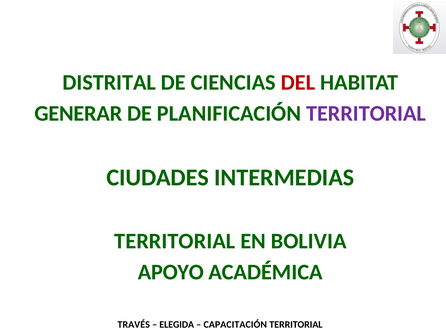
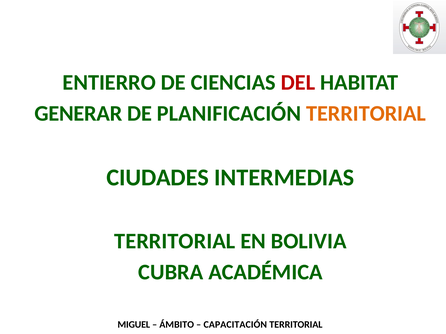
DISTRITAL: DISTRITAL -> ENTIERRO
TERRITORIAL at (366, 114) colour: purple -> orange
APOYO: APOYO -> CUBRA
TRAVÉS: TRAVÉS -> MIGUEL
ELEGIDA: ELEGIDA -> ÁMBITO
